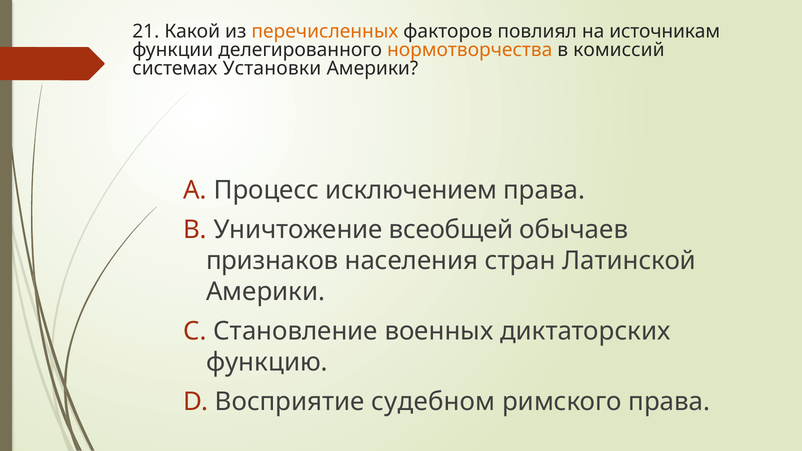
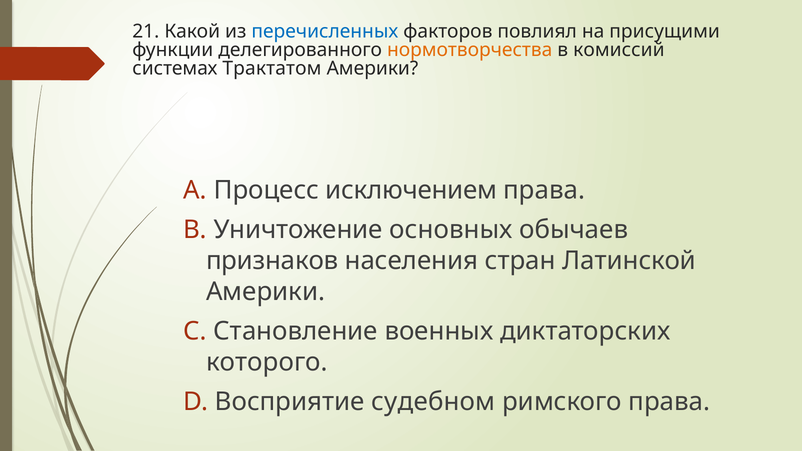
перечисленных colour: orange -> blue
источникам: источникам -> присущими
Установки: Установки -> Трактатом
всеобщей: всеобщей -> основных
функцию: функцию -> которого
